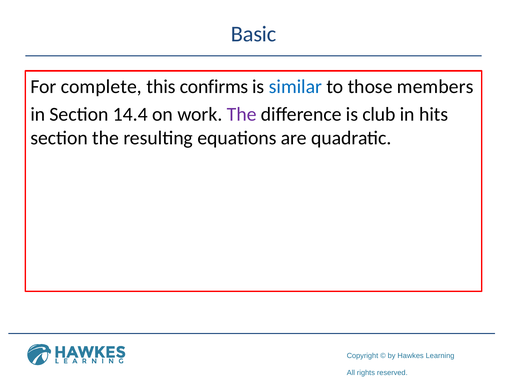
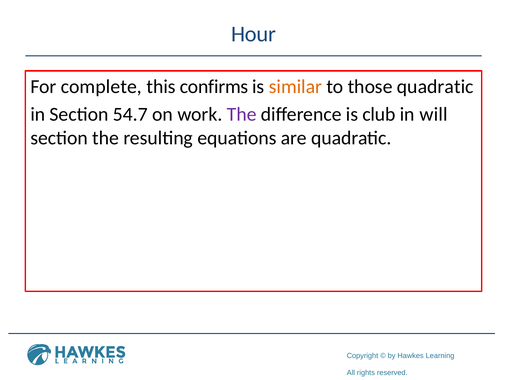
Basic: Basic -> Hour
similar colour: blue -> orange
those members: members -> quadratic
14.4: 14.4 -> 54.7
hits: hits -> will
